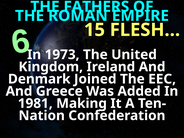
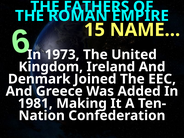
FLESH…: FLESH… -> NAME…
